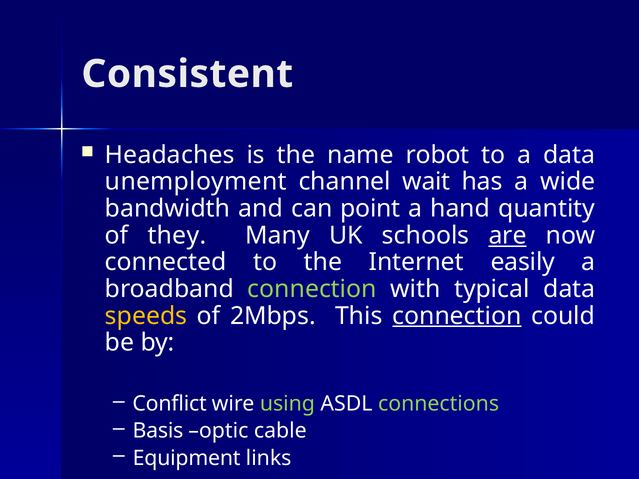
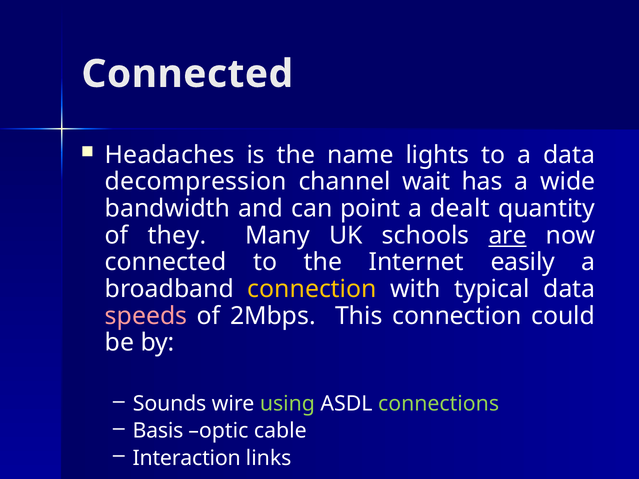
Consistent at (187, 74): Consistent -> Connected
robot: robot -> lights
unemployment: unemployment -> decompression
hand: hand -> dealt
connection at (312, 289) colour: light green -> yellow
speeds colour: yellow -> pink
connection at (457, 316) underline: present -> none
Conflict: Conflict -> Sounds
Equipment: Equipment -> Interaction
